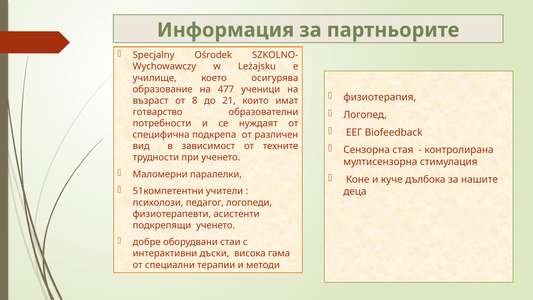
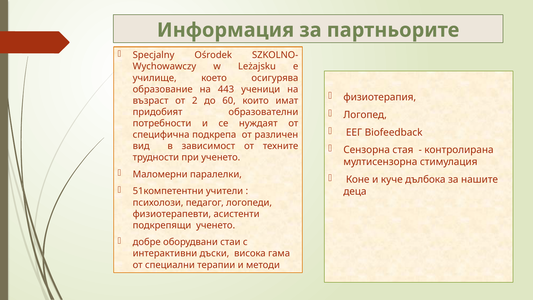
477: 477 -> 443
8: 8 -> 2
21: 21 -> 60
готварство: готварство -> придобият
